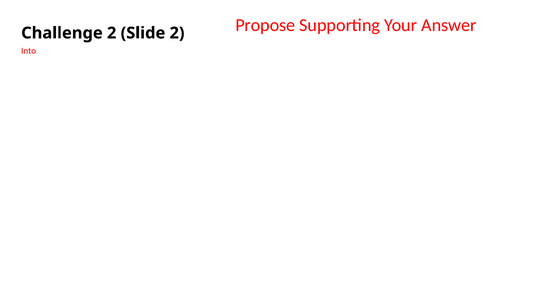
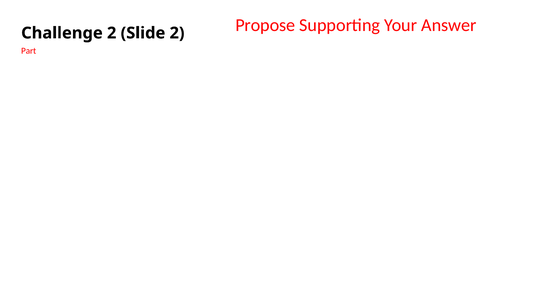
Into: Into -> Part
